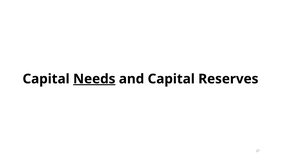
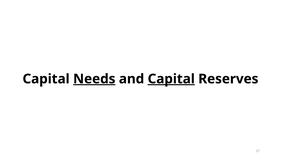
Capital at (171, 79) underline: none -> present
